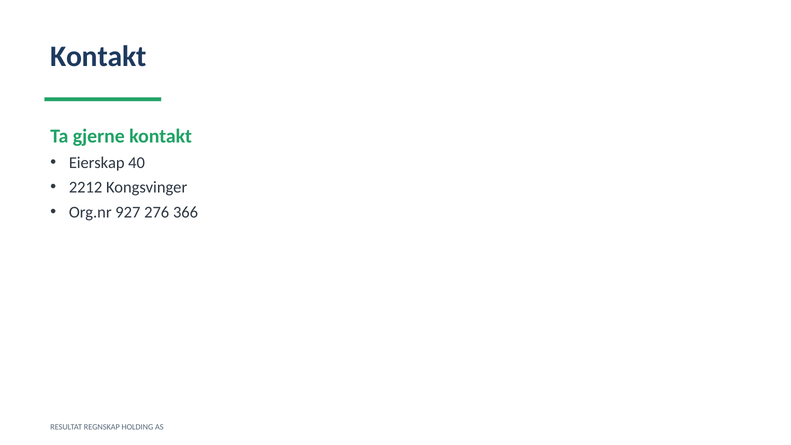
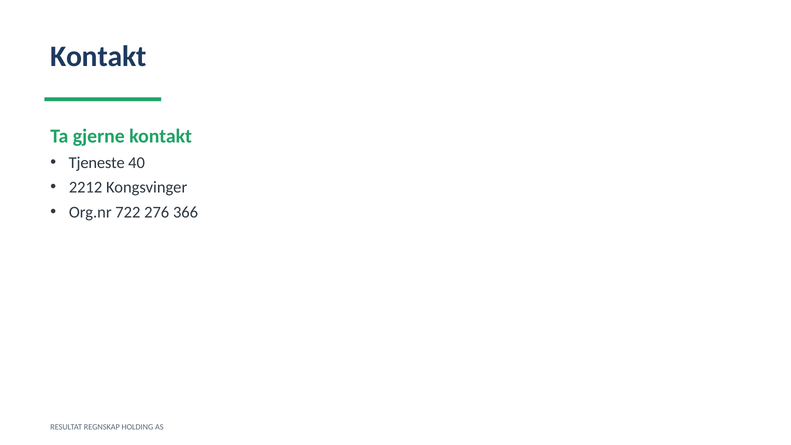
Eierskap: Eierskap -> Tjeneste
927: 927 -> 722
